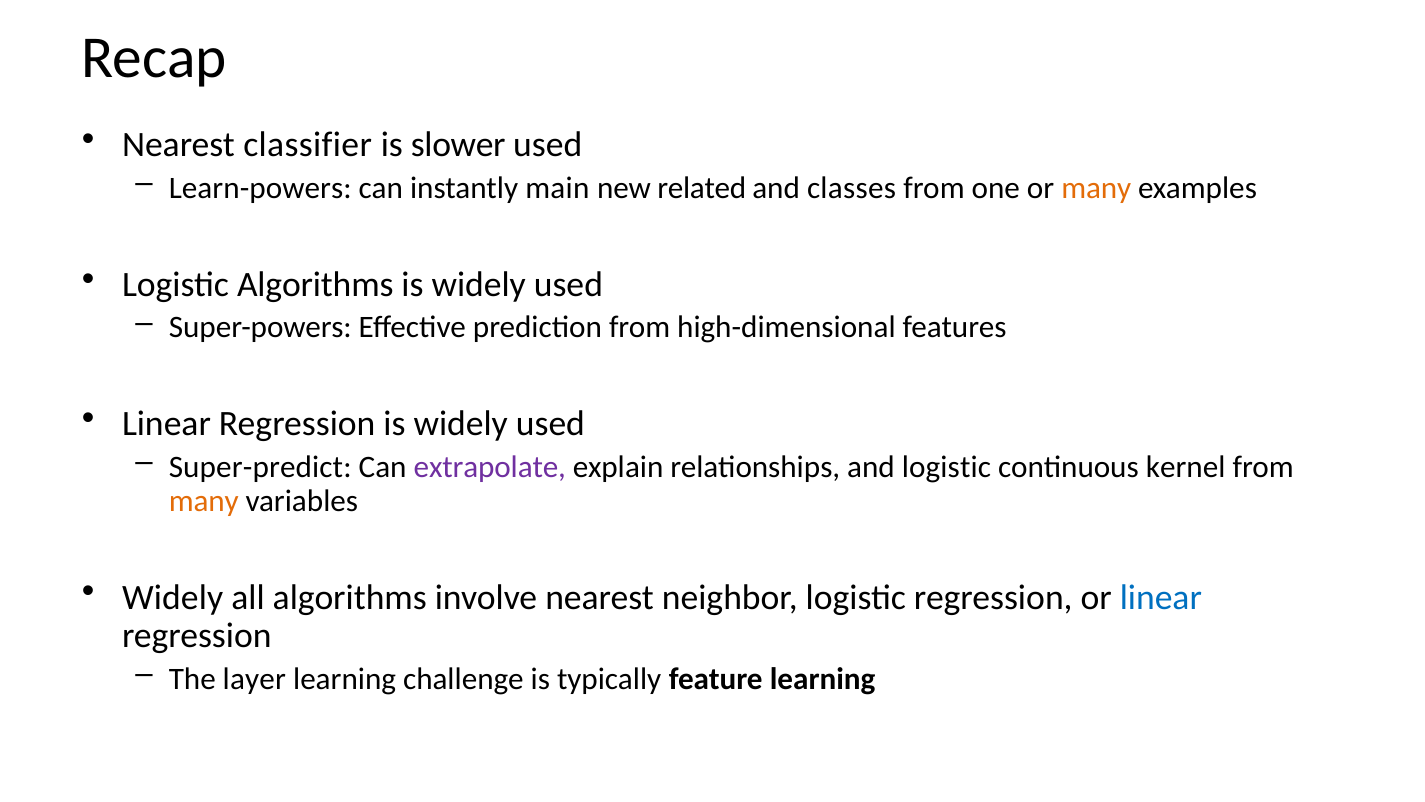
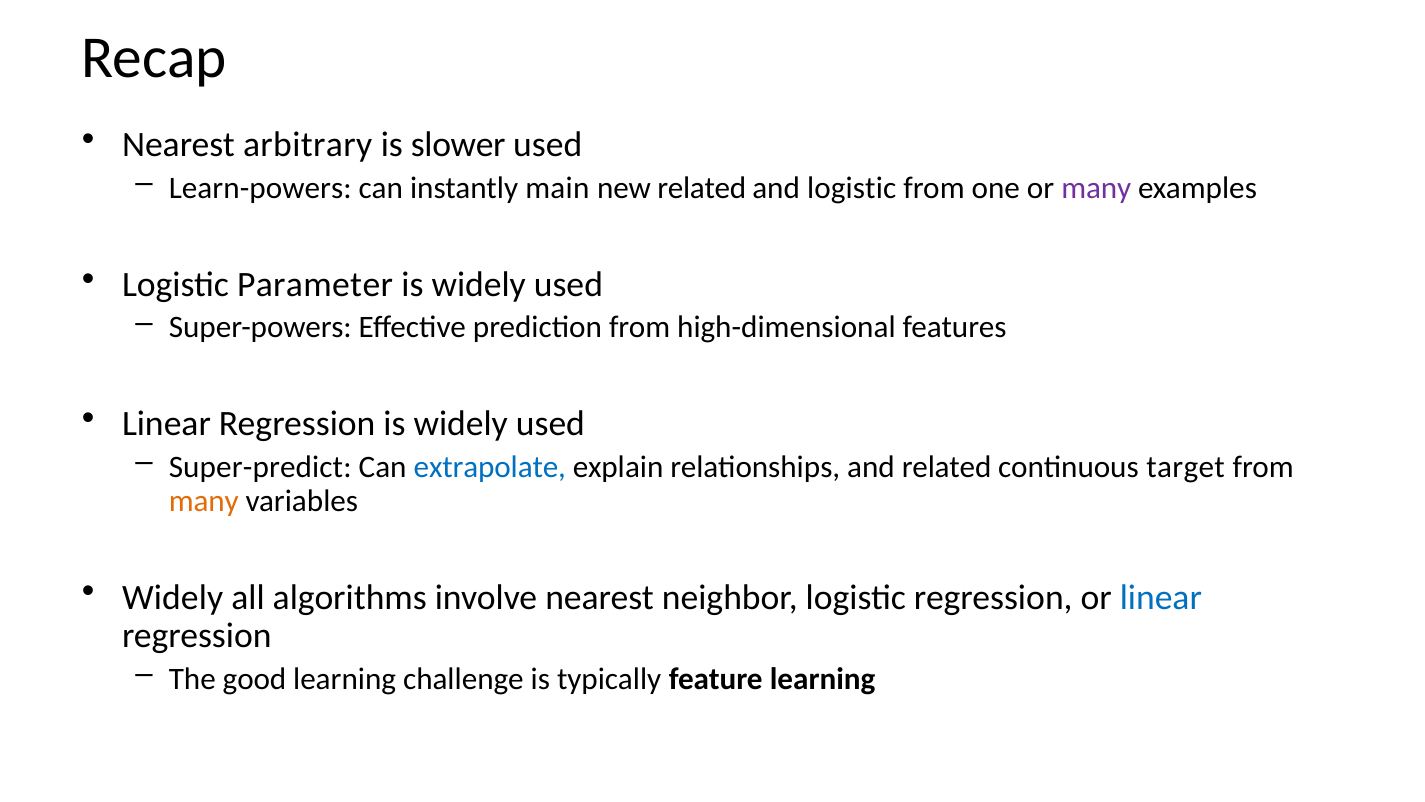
classifier: classifier -> arbitrary
and classes: classes -> logistic
many at (1096, 188) colour: orange -> purple
Logistic Algorithms: Algorithms -> Parameter
extrapolate colour: purple -> blue
and logistic: logistic -> related
kernel: kernel -> target
layer: layer -> good
